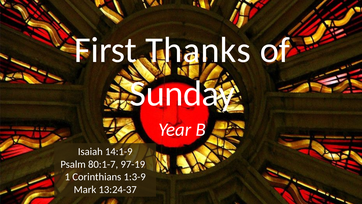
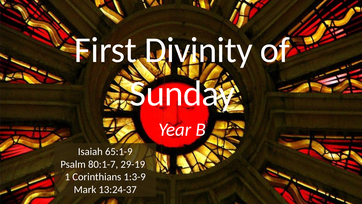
Thanks: Thanks -> Divinity
14:1-9: 14:1-9 -> 65:1-9
97-19: 97-19 -> 29-19
